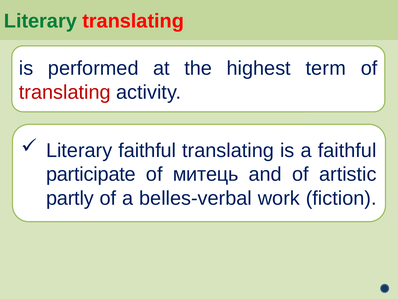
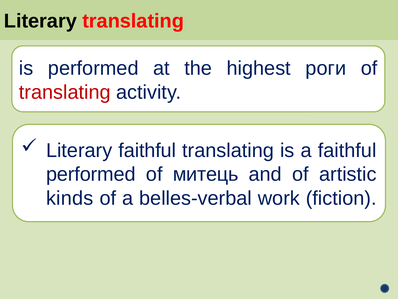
Literary at (40, 21) colour: green -> black
term: term -> роги
participate at (91, 174): participate -> performed
partly: partly -> kinds
